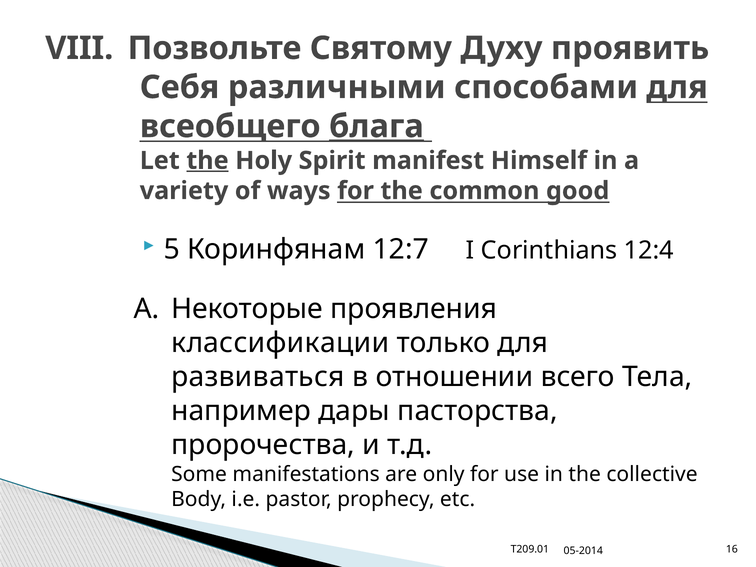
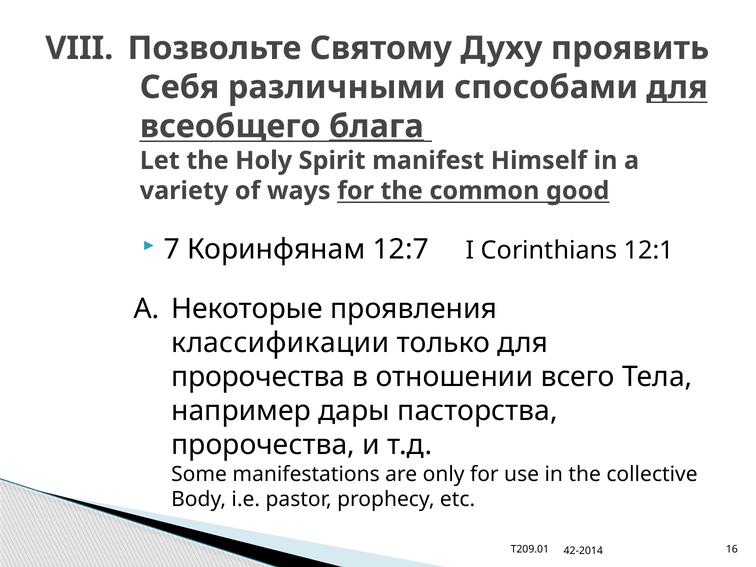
the at (207, 161) underline: present -> none
5: 5 -> 7
12:4: 12:4 -> 12:1
развиваться at (258, 377): развиваться -> пророчества
05-2014: 05-2014 -> 42-2014
